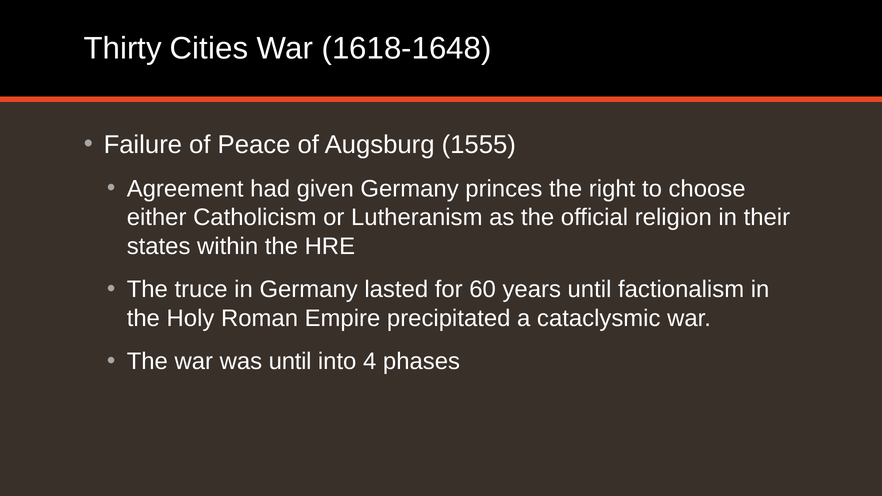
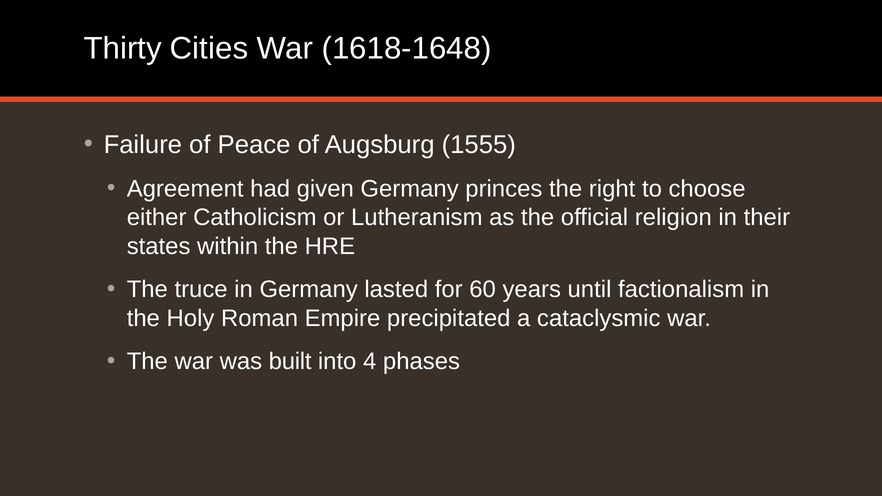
was until: until -> built
